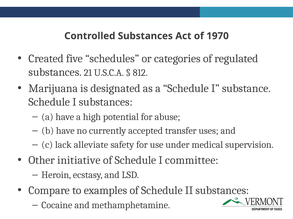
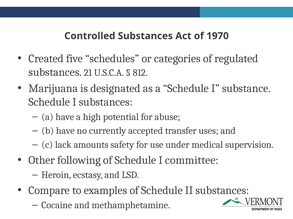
alleviate: alleviate -> amounts
initiative: initiative -> following
